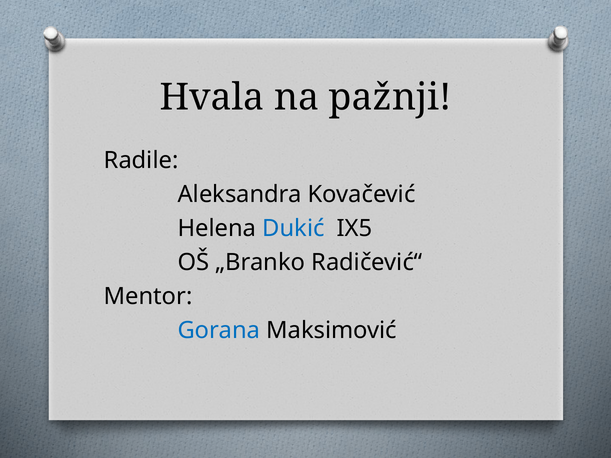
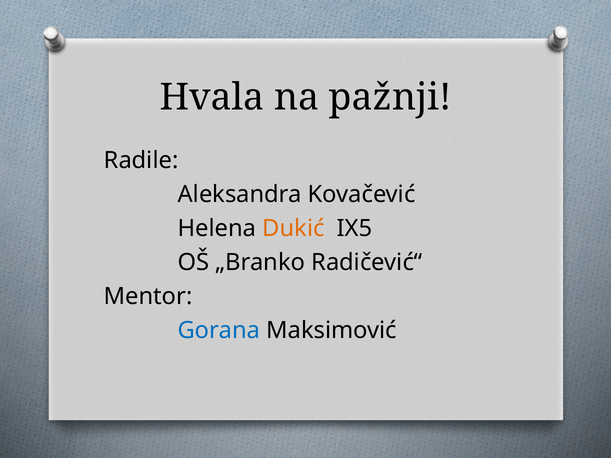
Dukić colour: blue -> orange
